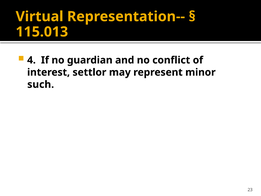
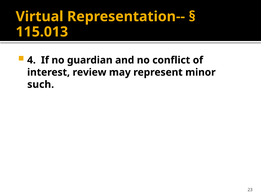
settlor: settlor -> review
